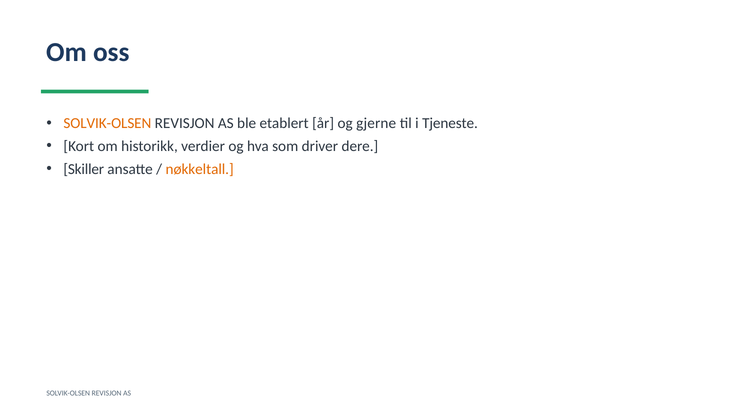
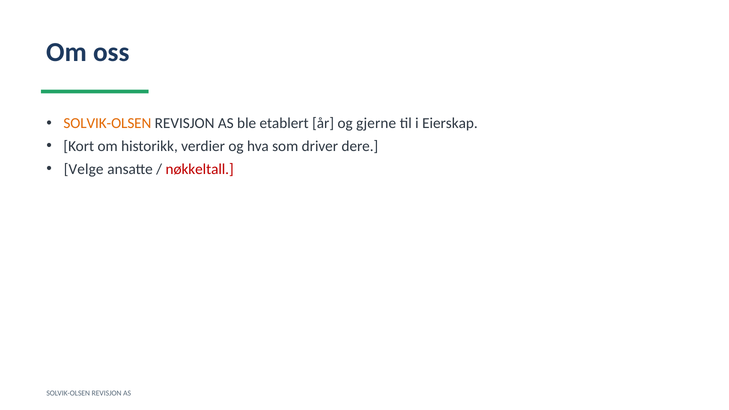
Tjeneste: Tjeneste -> Eierskap
Skiller: Skiller -> Velge
nøkkeltall colour: orange -> red
